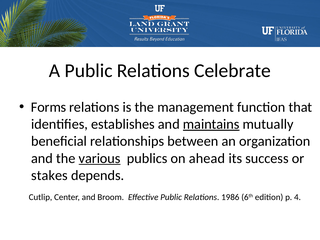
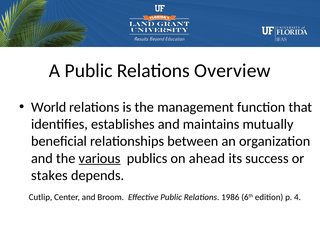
Celebrate: Celebrate -> Overview
Forms: Forms -> World
maintains underline: present -> none
